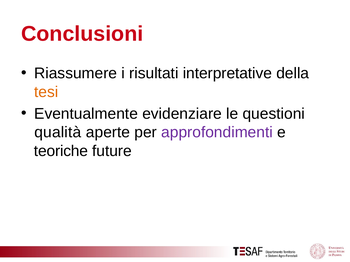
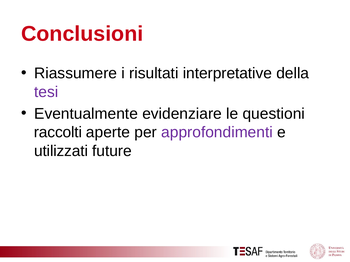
tesi colour: orange -> purple
qualità: qualità -> raccolti
teoriche: teoriche -> utilizzati
